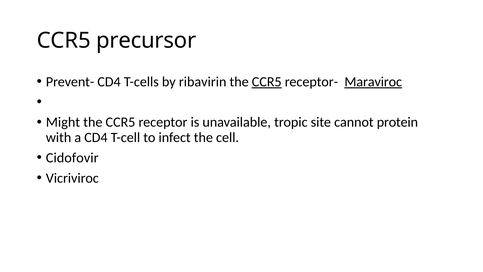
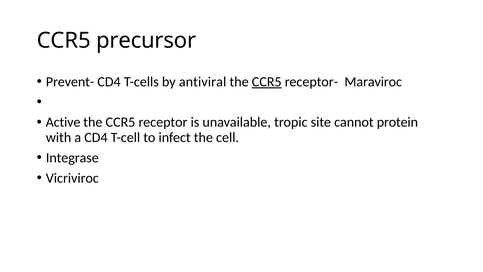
ribavirin: ribavirin -> antiviral
Maraviroc underline: present -> none
Might: Might -> Active
Cidofovir: Cidofovir -> Integrase
